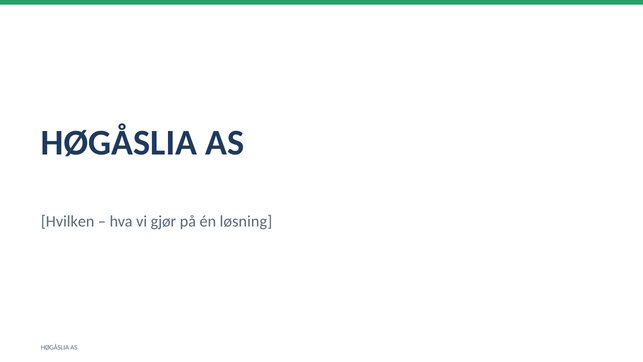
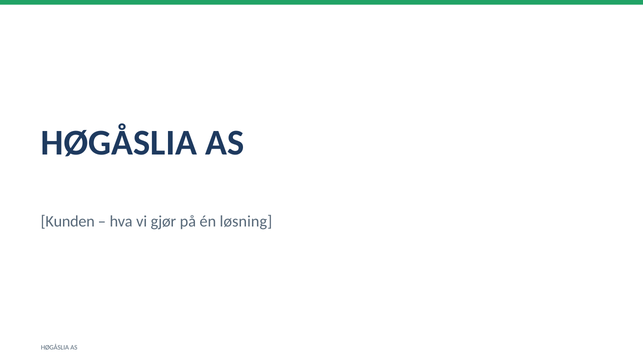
Hvilken: Hvilken -> Kunden
